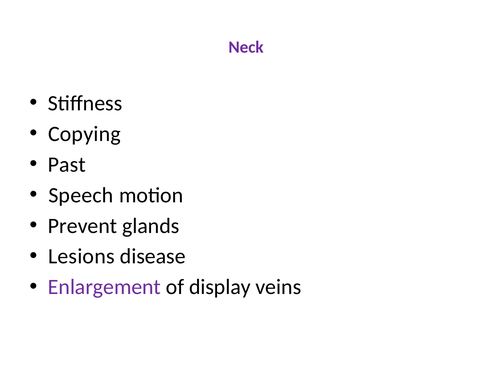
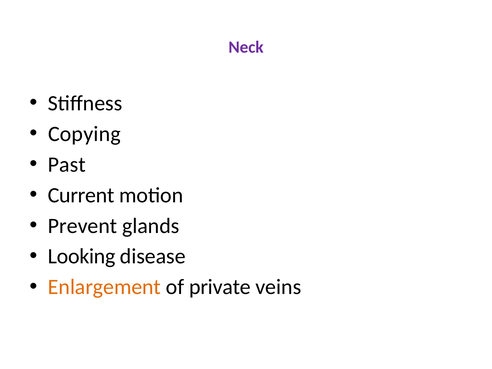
Speech: Speech -> Current
Lesions: Lesions -> Looking
Enlargement colour: purple -> orange
display: display -> private
